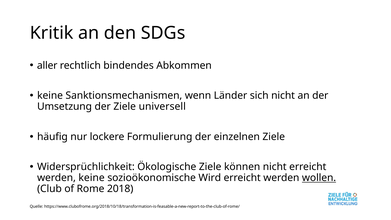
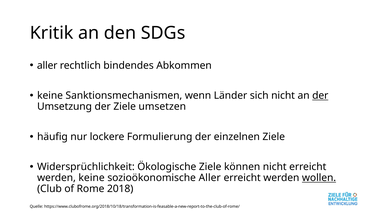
der at (320, 96) underline: none -> present
universell: universell -> umsetzen
sozioökonomische Wird: Wird -> Aller
